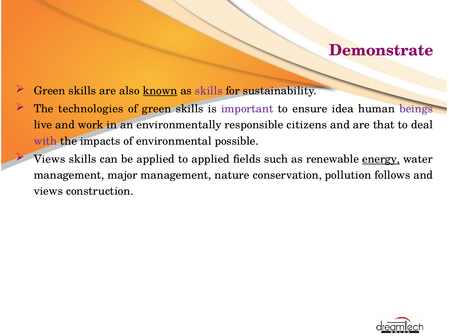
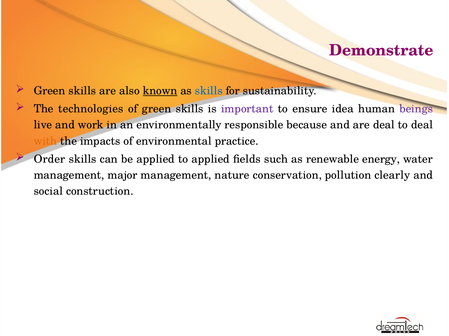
skills at (209, 91) colour: purple -> blue
citizens: citizens -> because
are that: that -> deal
with colour: purple -> orange
possible: possible -> practice
Views at (49, 159): Views -> Order
energy underline: present -> none
follows: follows -> clearly
views at (48, 192): views -> social
